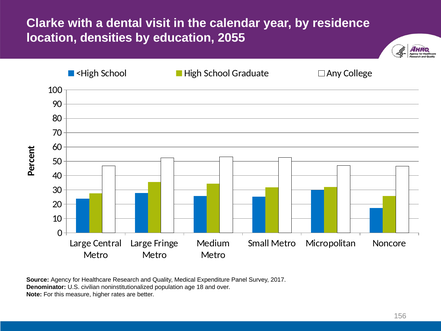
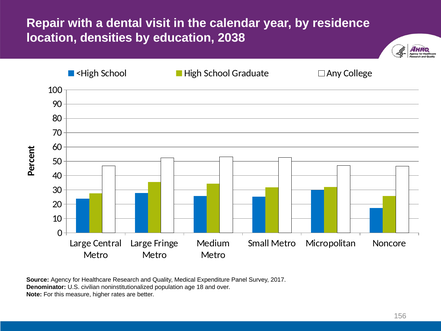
Clarke: Clarke -> Repair
2055: 2055 -> 2038
